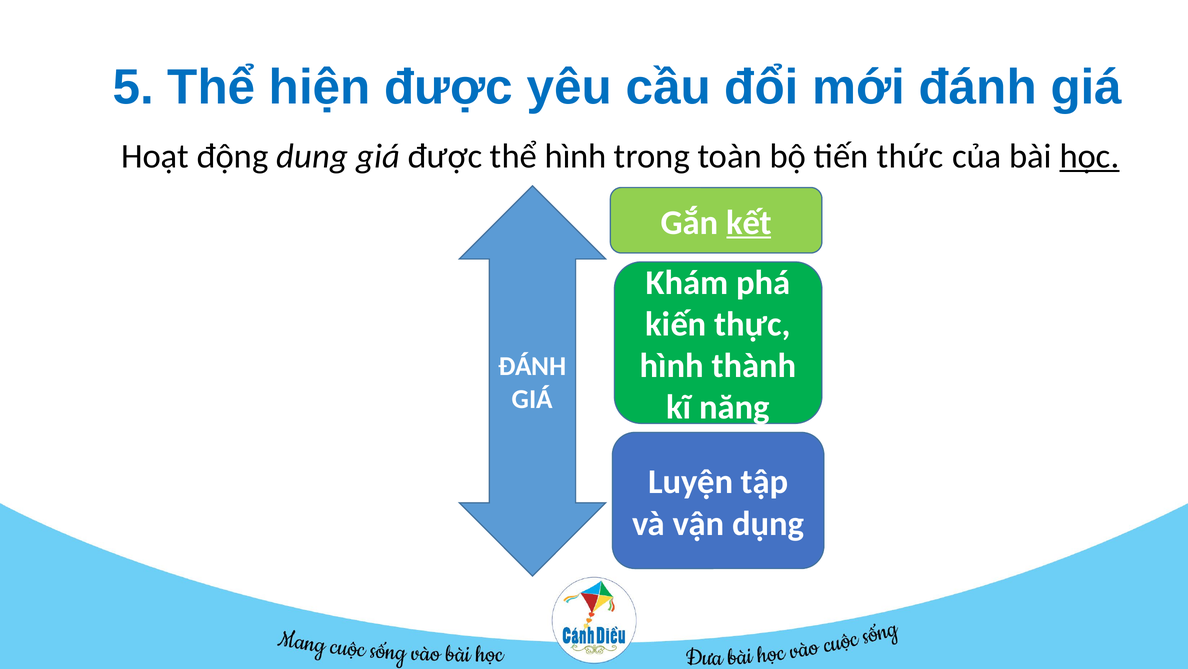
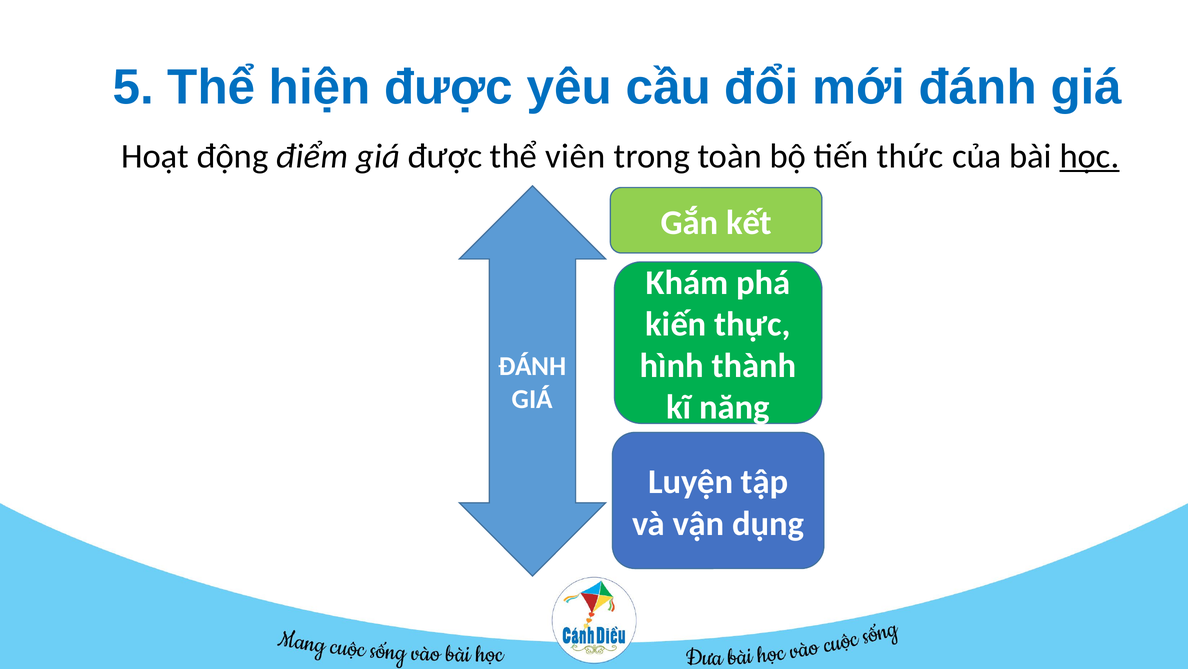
dung: dung -> điểm
thể hình: hình -> viên
kết underline: present -> none
